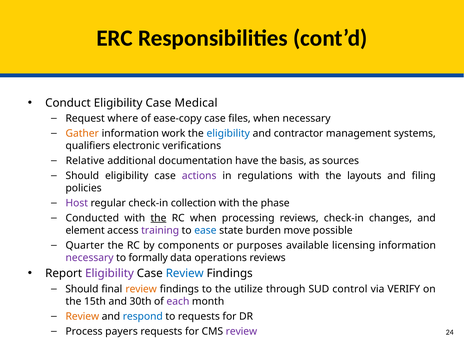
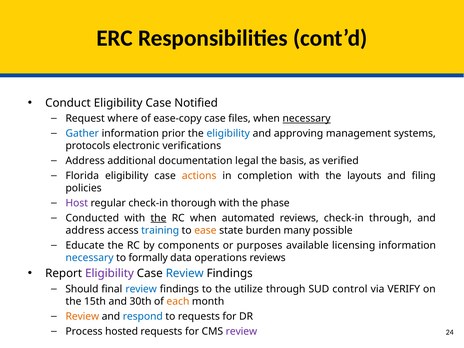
Medical: Medical -> Notified
necessary at (307, 119) underline: none -> present
Gather colour: orange -> blue
work: work -> prior
contractor: contractor -> approving
qualifiers: qualifiers -> protocols
Relative at (85, 161): Relative -> Address
have: have -> legal
sources: sources -> verified
Should at (82, 176): Should -> Florida
actions colour: purple -> orange
regulations: regulations -> completion
collection: collection -> thorough
processing: processing -> automated
check-in changes: changes -> through
element at (85, 230): element -> address
training colour: purple -> blue
ease colour: blue -> orange
move: move -> many
Quarter: Quarter -> Educate
necessary at (90, 258) colour: purple -> blue
review at (141, 289) colour: orange -> blue
each colour: purple -> orange
payers: payers -> hosted
